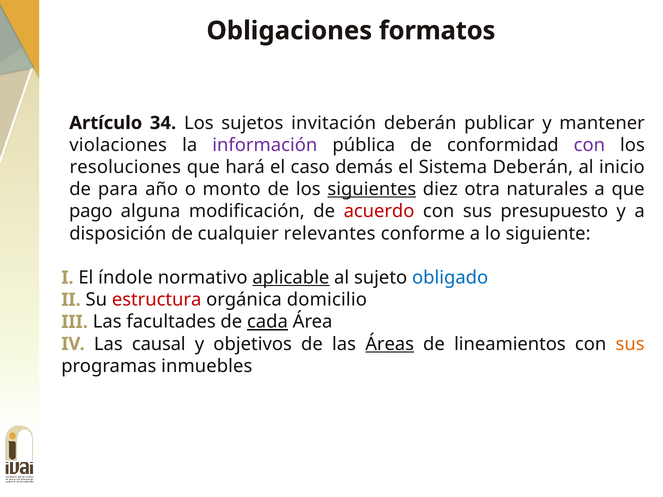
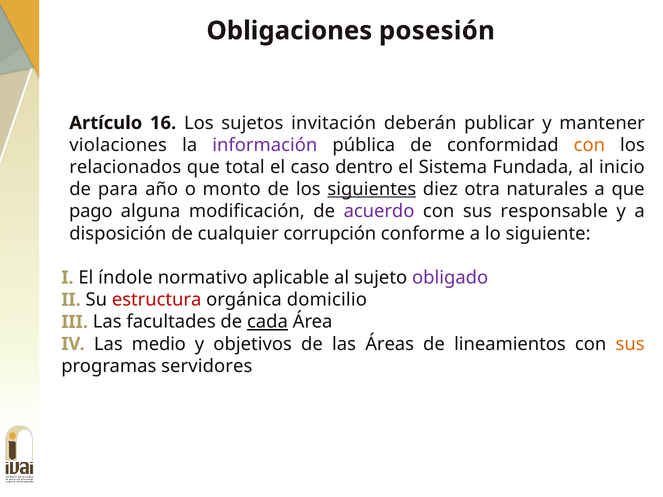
formatos: formatos -> posesión
34: 34 -> 16
con at (589, 145) colour: purple -> orange
resoluciones: resoluciones -> relacionados
hará: hará -> total
demás: demás -> dentro
Sistema Deberán: Deberán -> Fundada
acuerdo colour: red -> purple
presupuesto: presupuesto -> responsable
relevantes: relevantes -> corrupción
aplicable underline: present -> none
obligado colour: blue -> purple
causal: causal -> medio
Áreas underline: present -> none
inmuebles: inmuebles -> servidores
